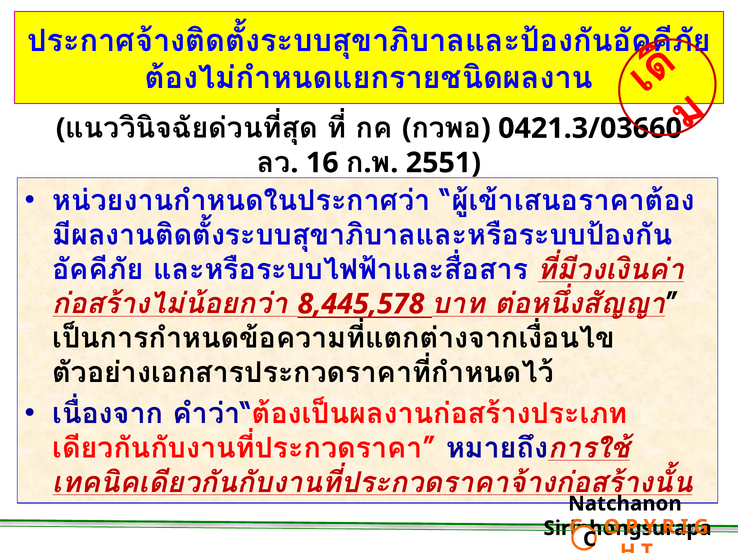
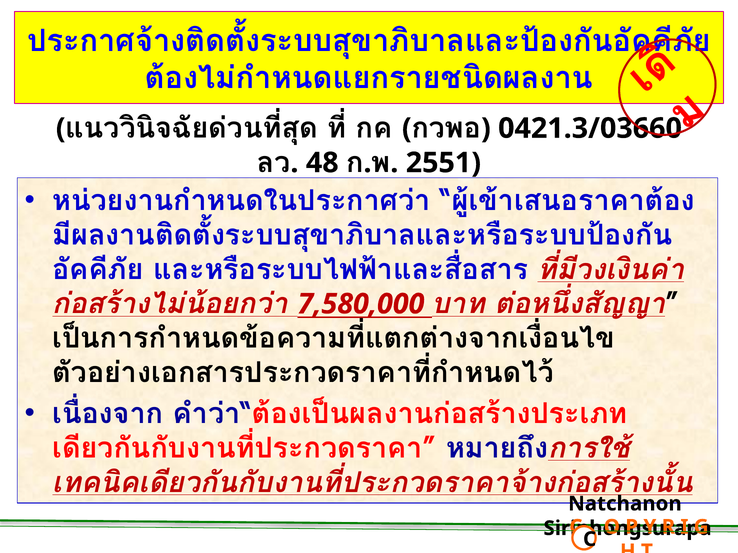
16: 16 -> 48
8,445,578: 8,445,578 -> 7,580,000
